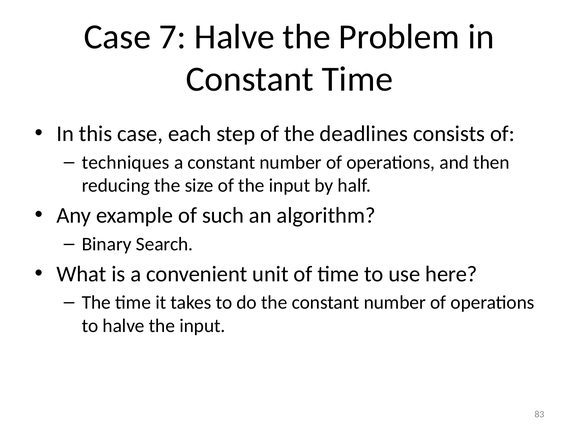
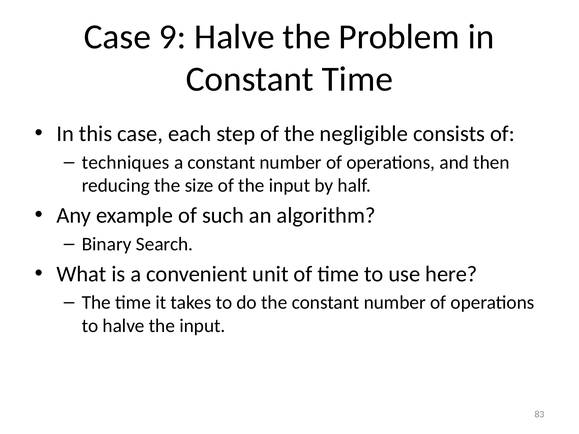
7: 7 -> 9
deadlines: deadlines -> negligible
